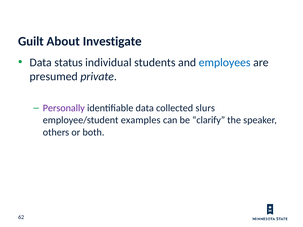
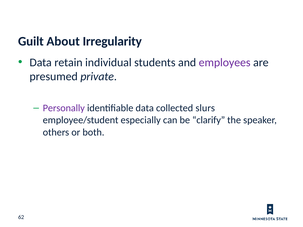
Investigate: Investigate -> Irregularity
status: status -> retain
employees colour: blue -> purple
examples: examples -> especially
